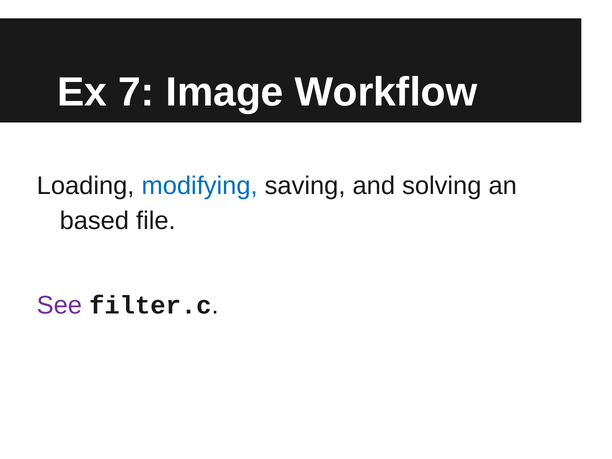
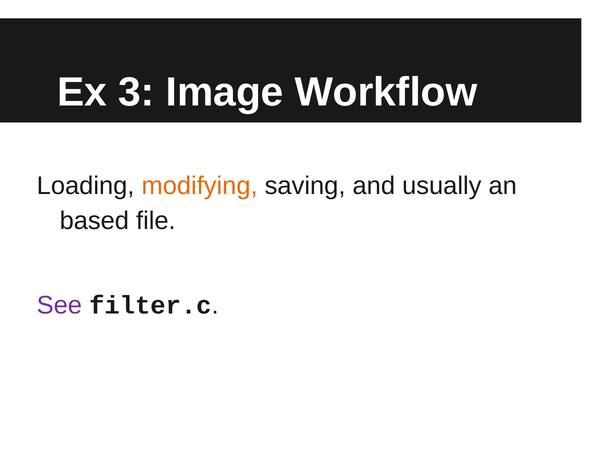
7: 7 -> 3
modifying colour: blue -> orange
solving: solving -> usually
